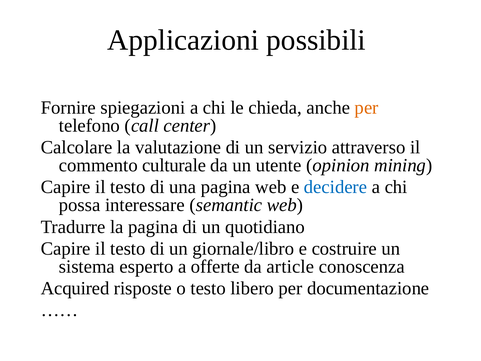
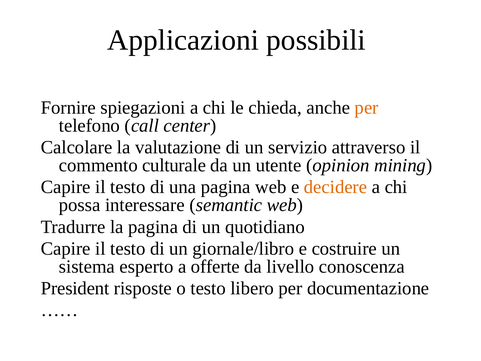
decidere colour: blue -> orange
article: article -> livello
Acquired: Acquired -> President
